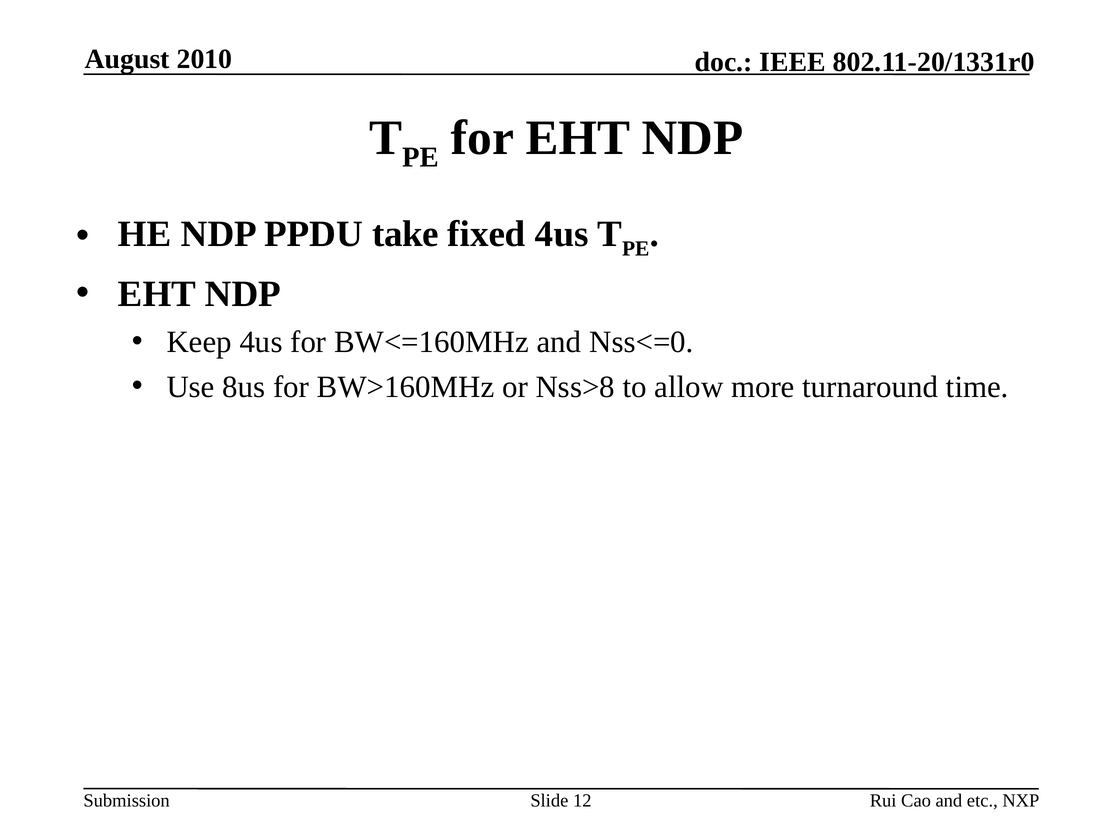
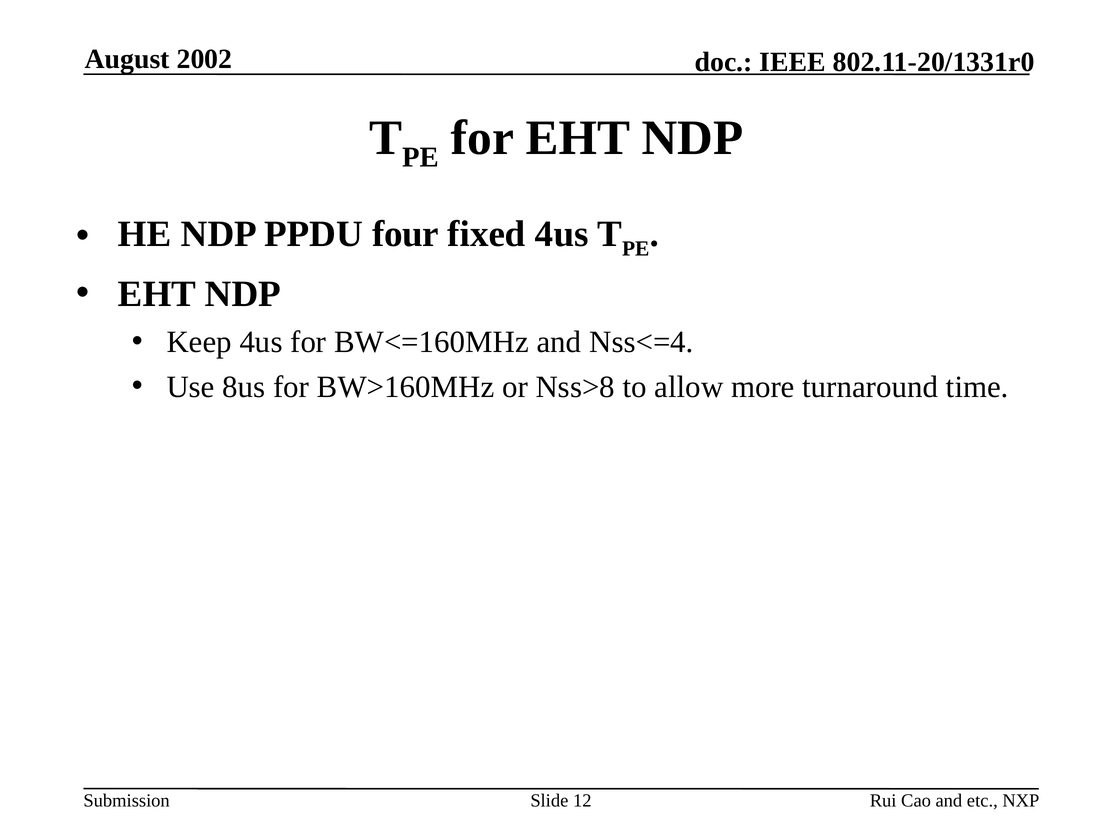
2010: 2010 -> 2002
take: take -> four
Nss<=0: Nss<=0 -> Nss<=4
